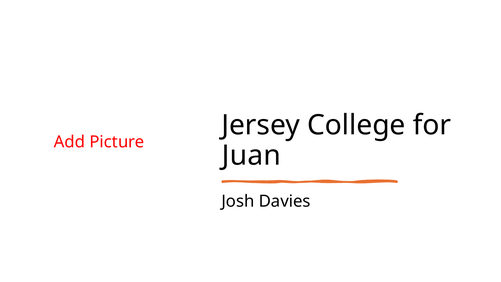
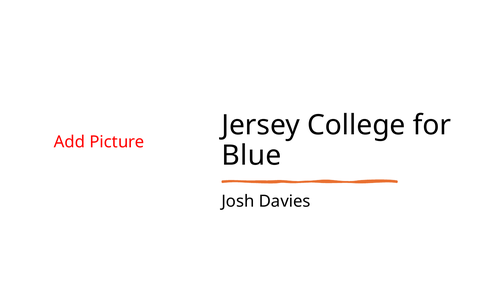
Juan: Juan -> Blue
